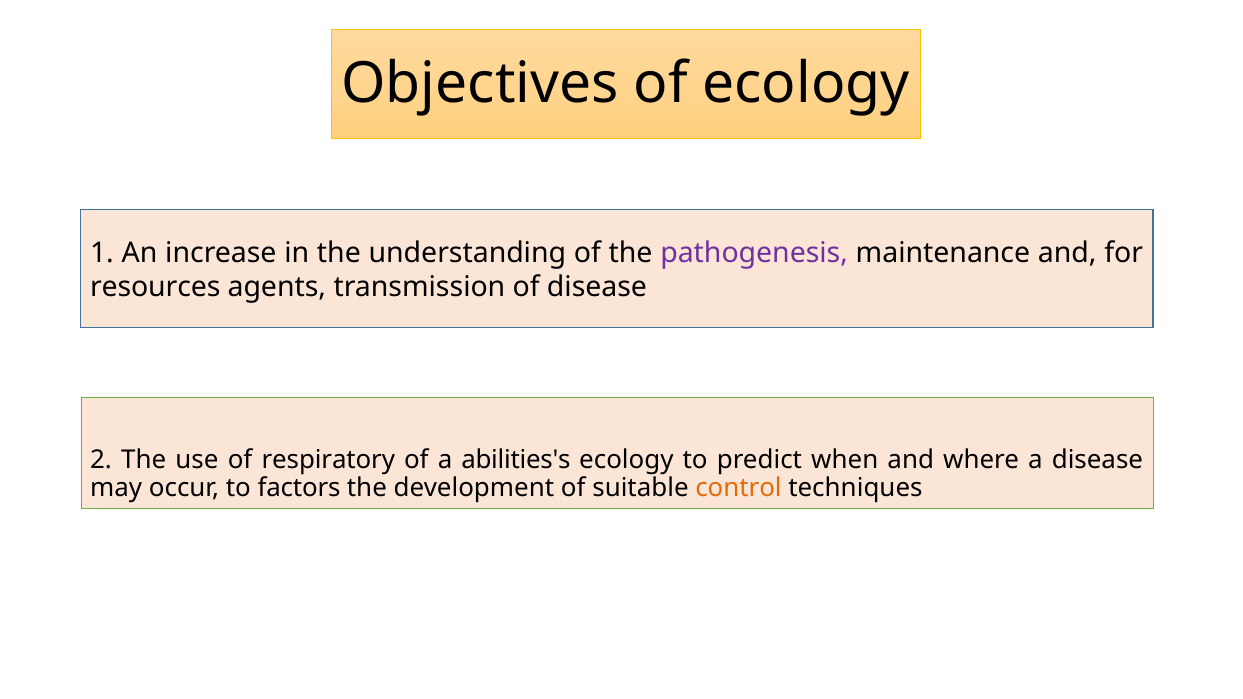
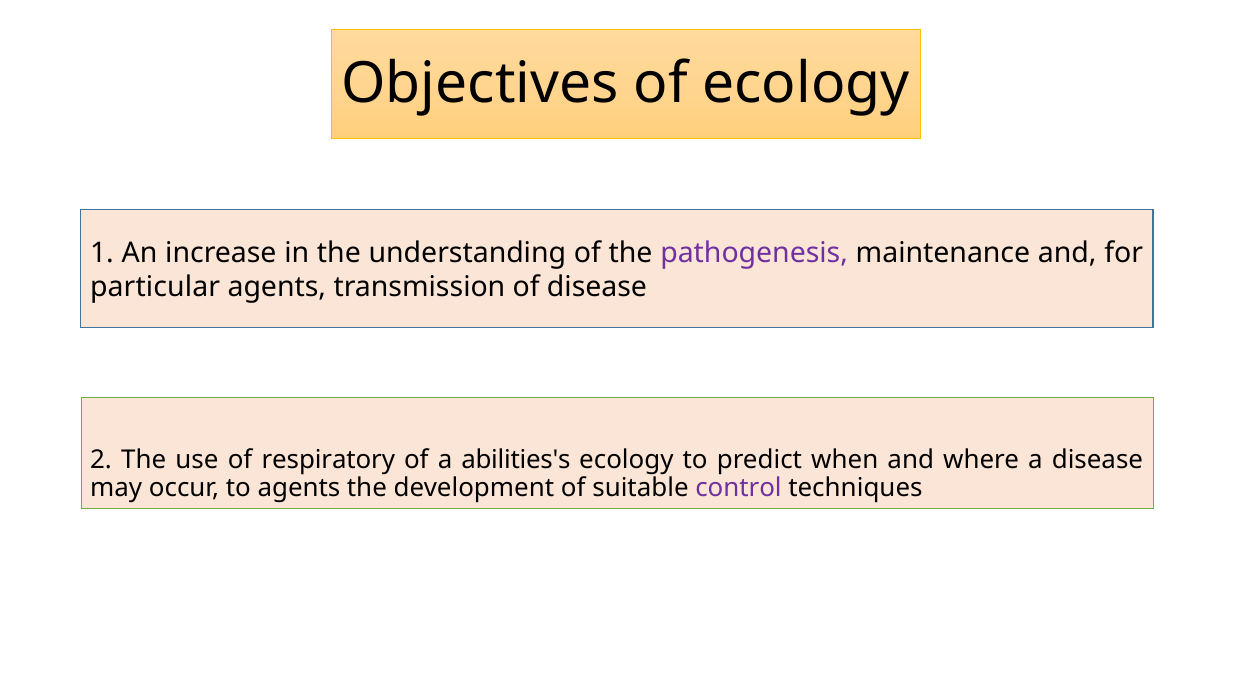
resources: resources -> particular
to factors: factors -> agents
control colour: orange -> purple
